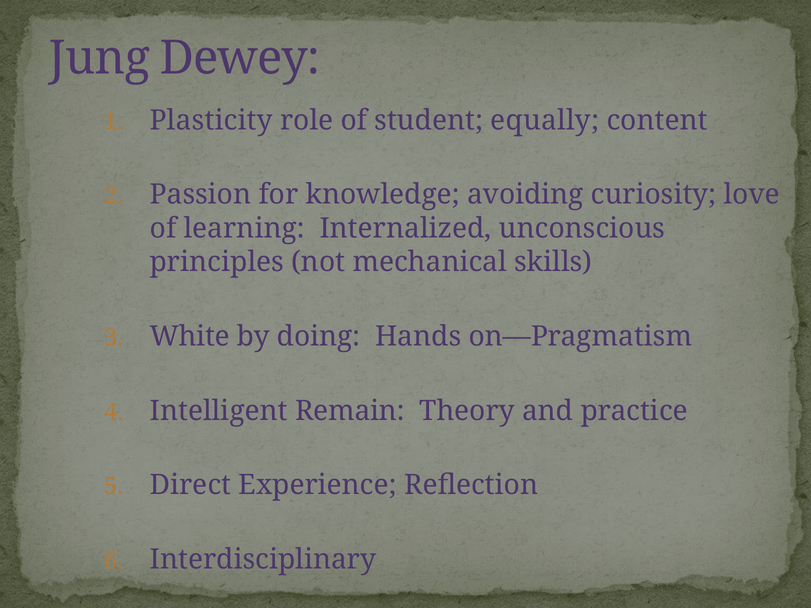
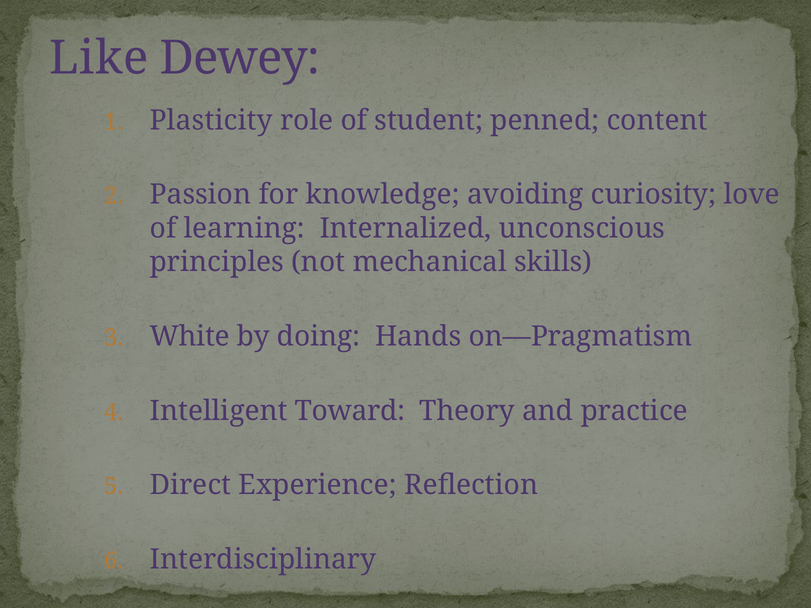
Jung: Jung -> Like
equally: equally -> penned
Remain: Remain -> Toward
